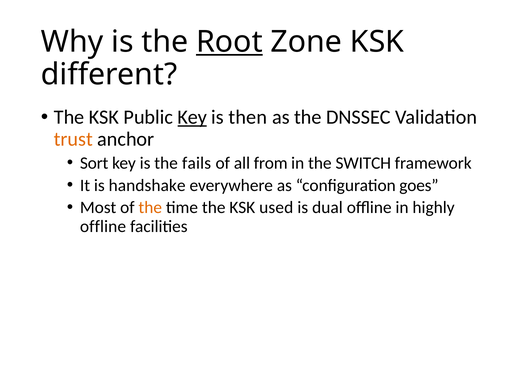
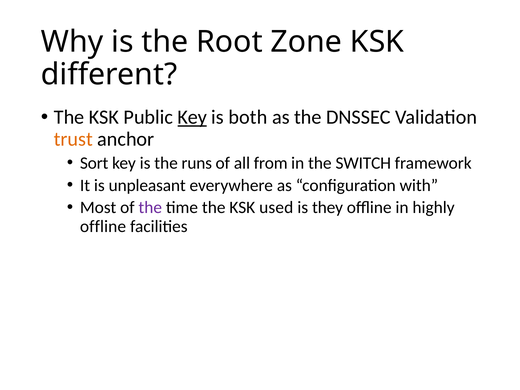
Root underline: present -> none
then: then -> both
fails: fails -> runs
handshake: handshake -> unpleasant
goes: goes -> with
the at (150, 208) colour: orange -> purple
dual: dual -> they
